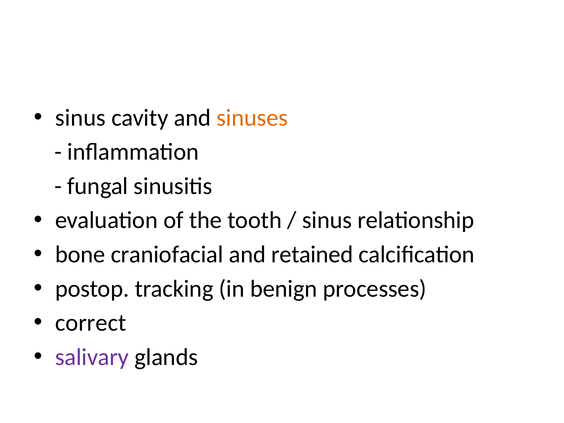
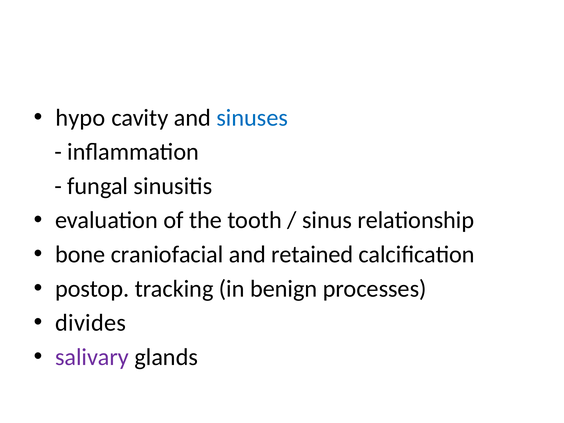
sinus at (80, 118): sinus -> hypo
sinuses colour: orange -> blue
correct: correct -> divides
